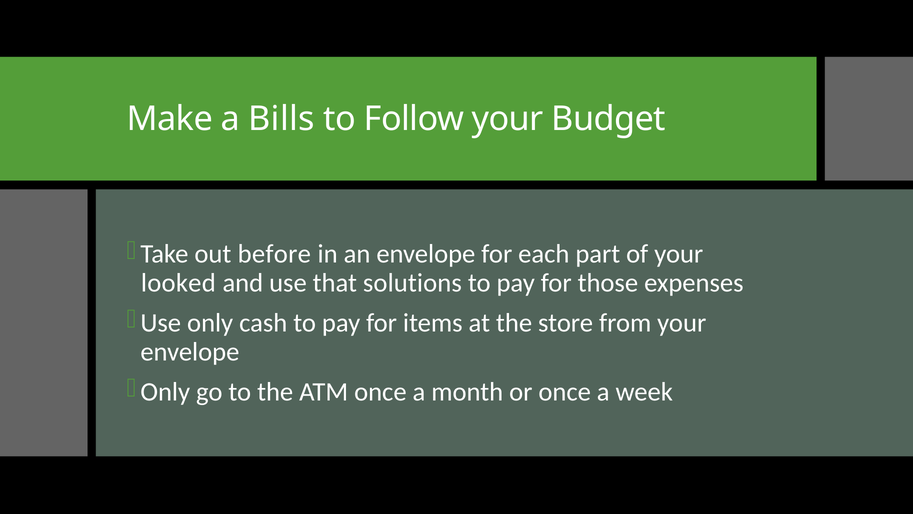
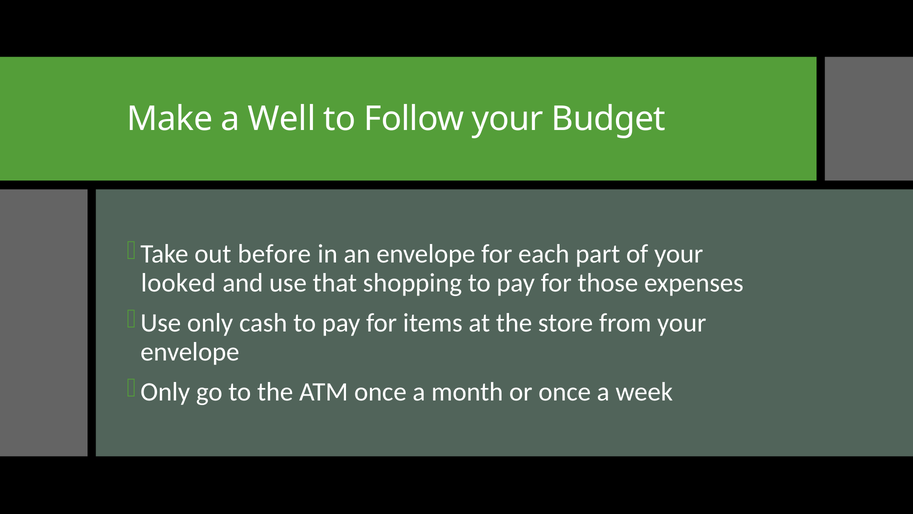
Bills: Bills -> Well
solutions: solutions -> shopping
